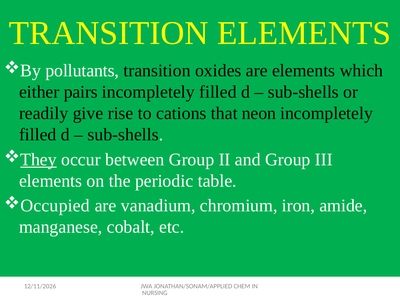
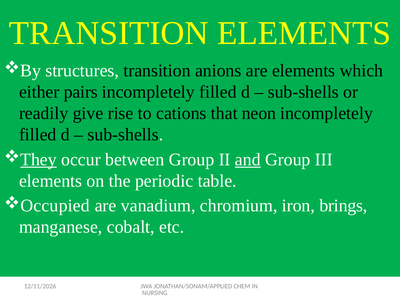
pollutants: pollutants -> structures
oxides: oxides -> anions
and underline: none -> present
amide: amide -> brings
